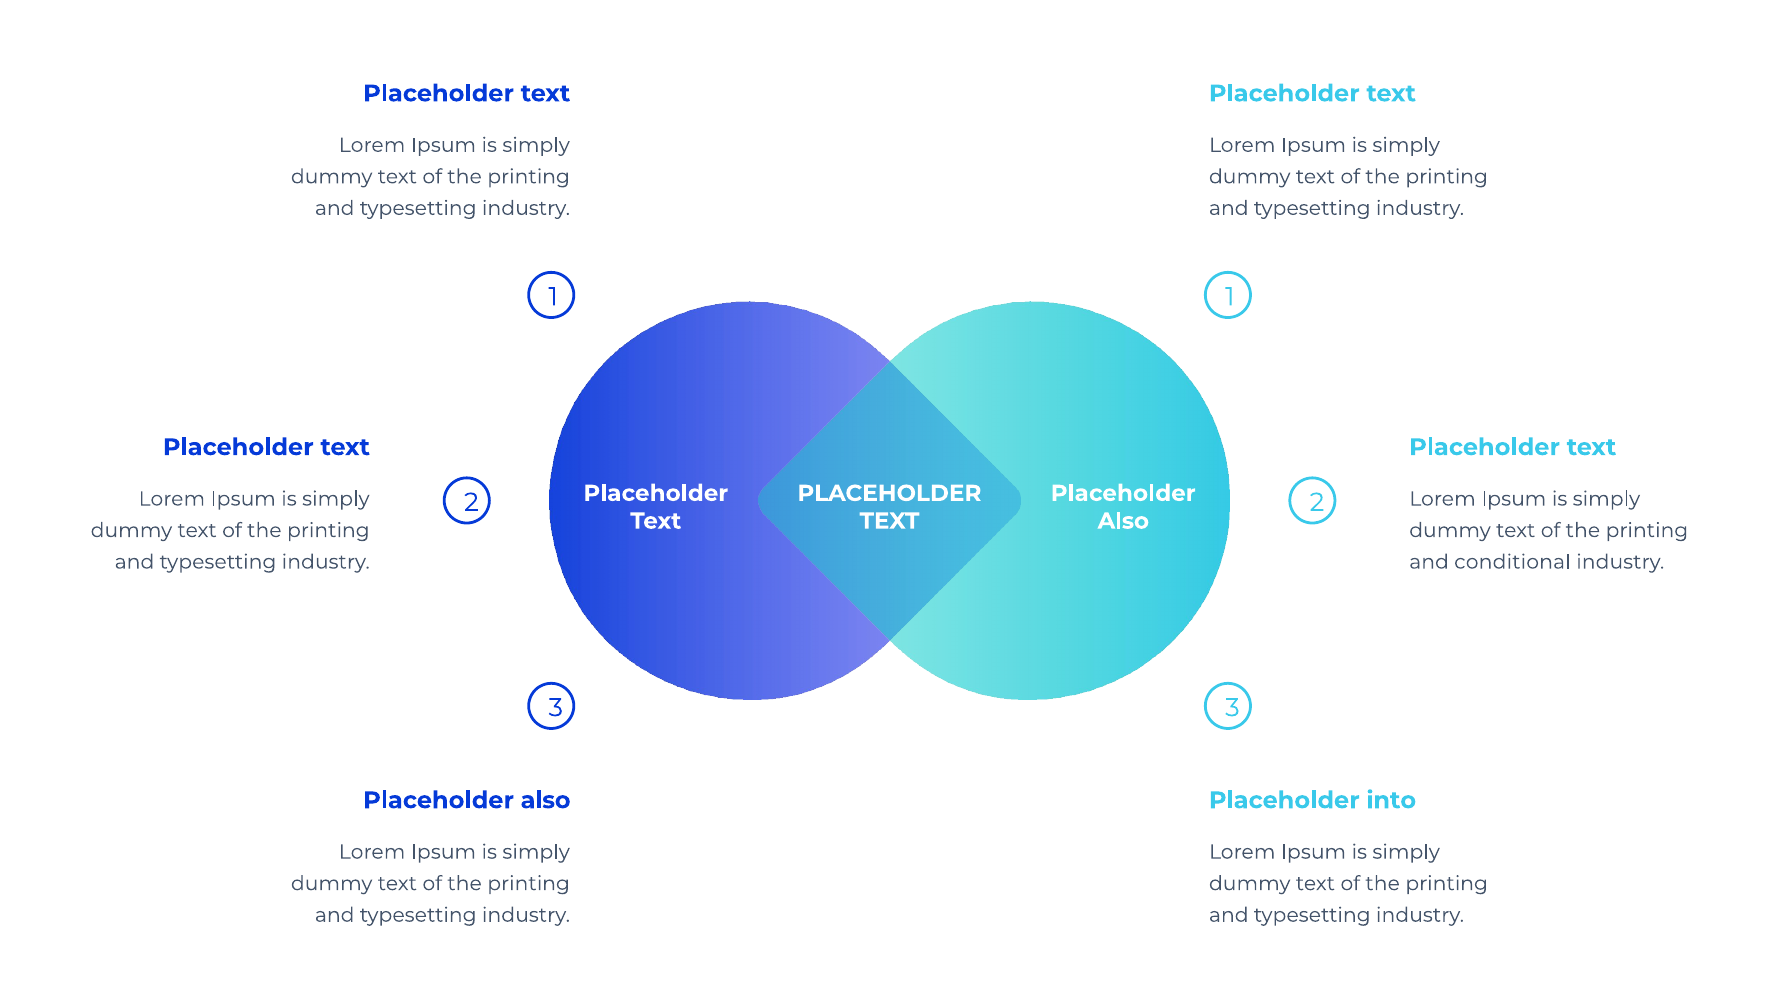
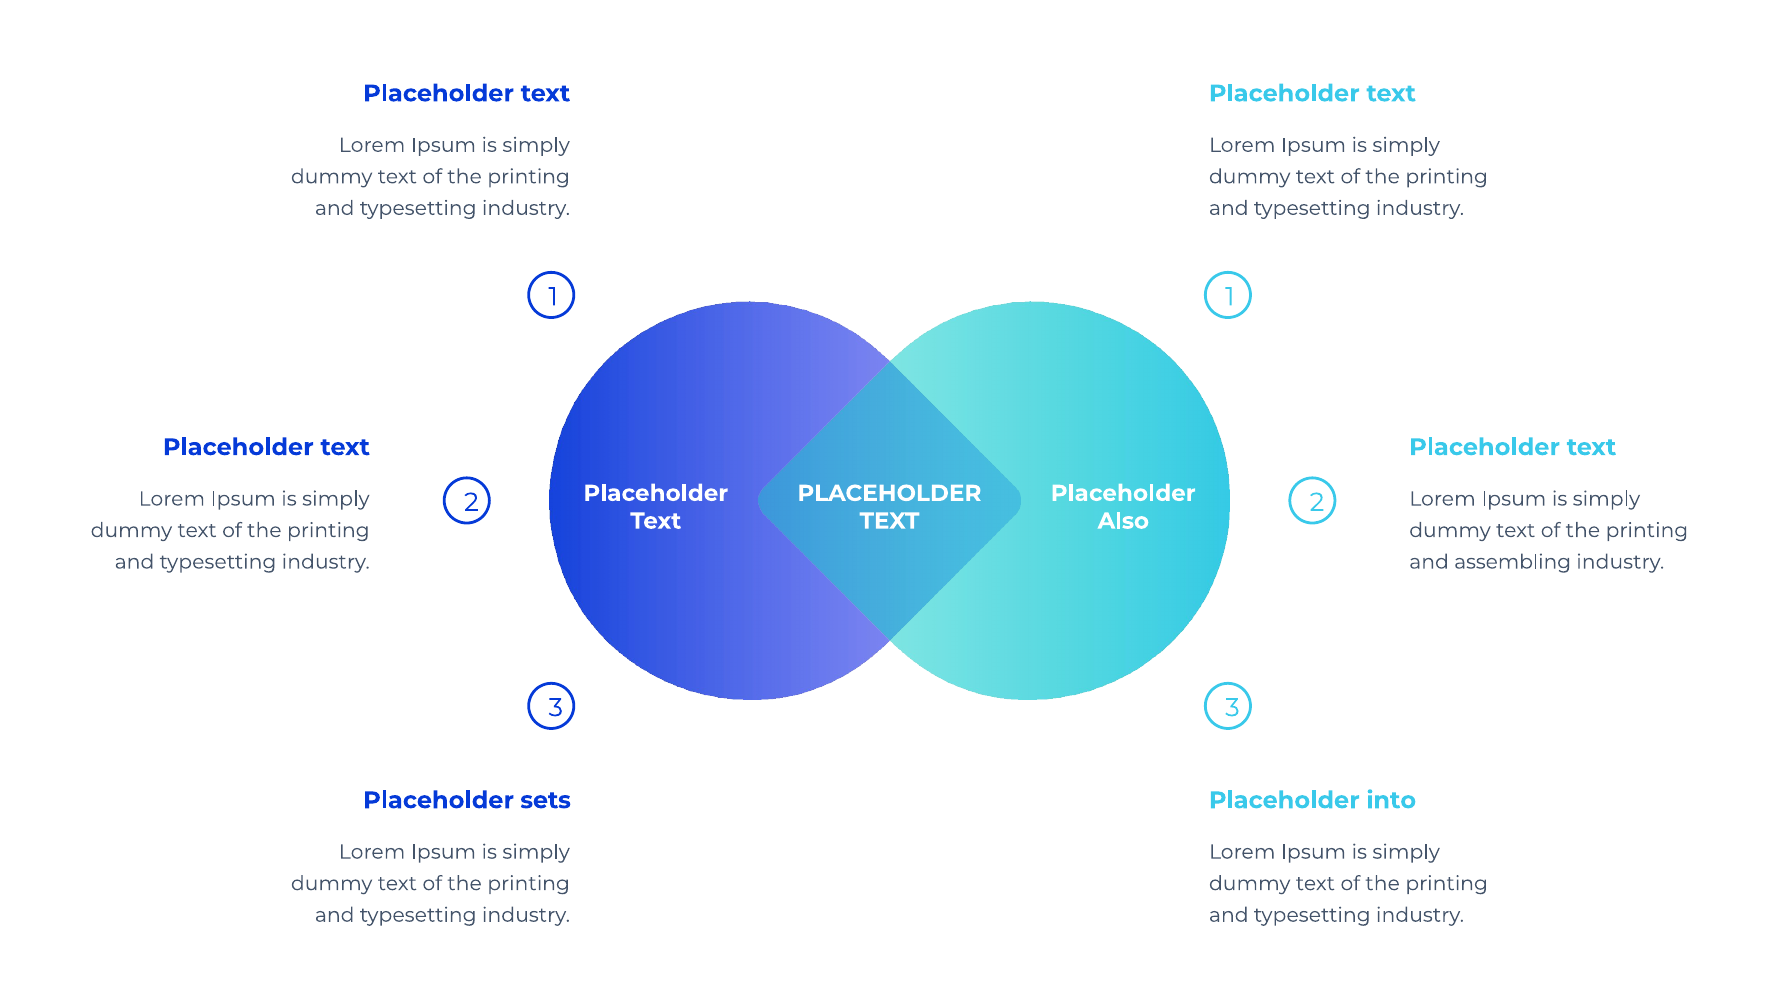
conditional: conditional -> assembling
also at (546, 800): also -> sets
